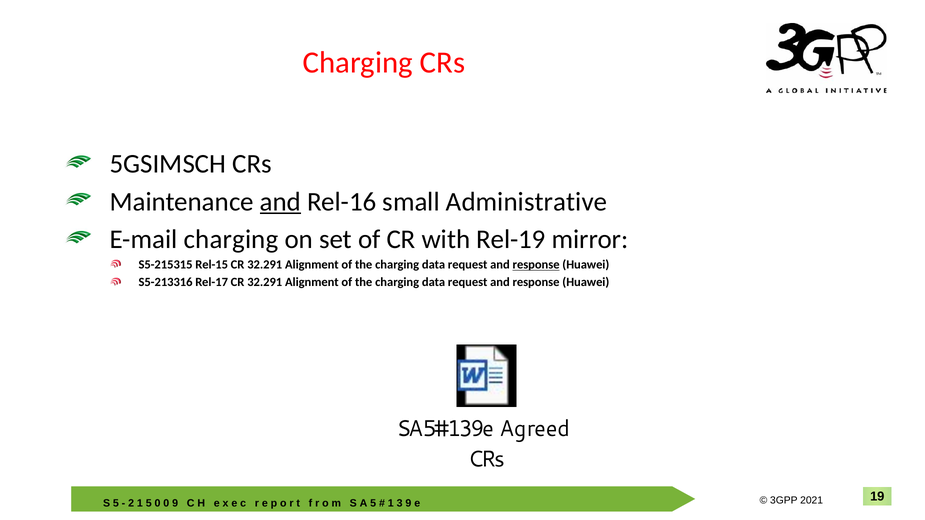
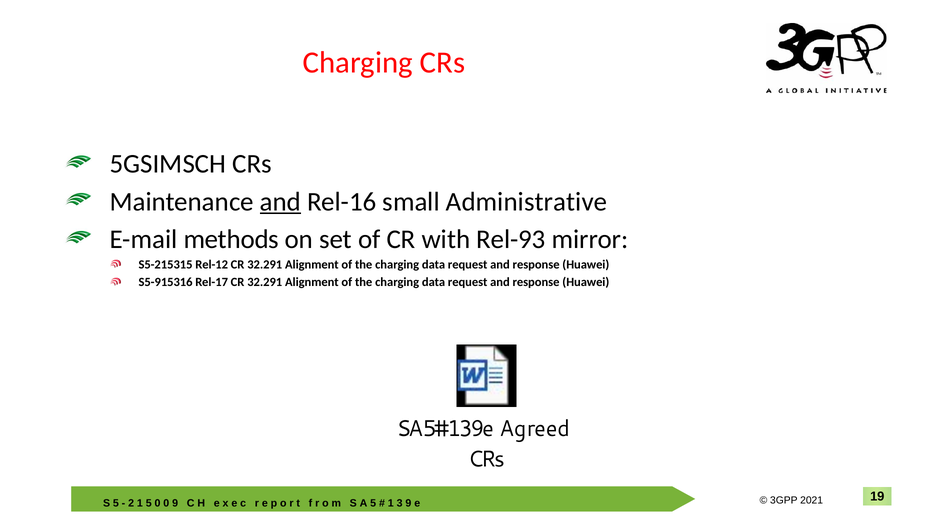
E-mail charging: charging -> methods
Rel-19: Rel-19 -> Rel-93
Rel-15: Rel-15 -> Rel-12
response at (536, 265) underline: present -> none
S5-213316: S5-213316 -> S5-915316
